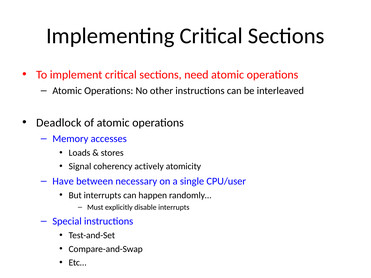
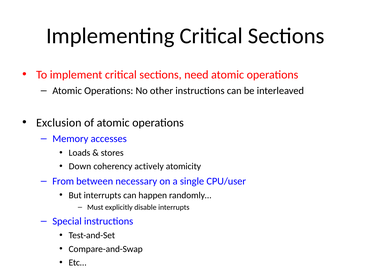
Deadlock: Deadlock -> Exclusion
Signal: Signal -> Down
Have: Have -> From
